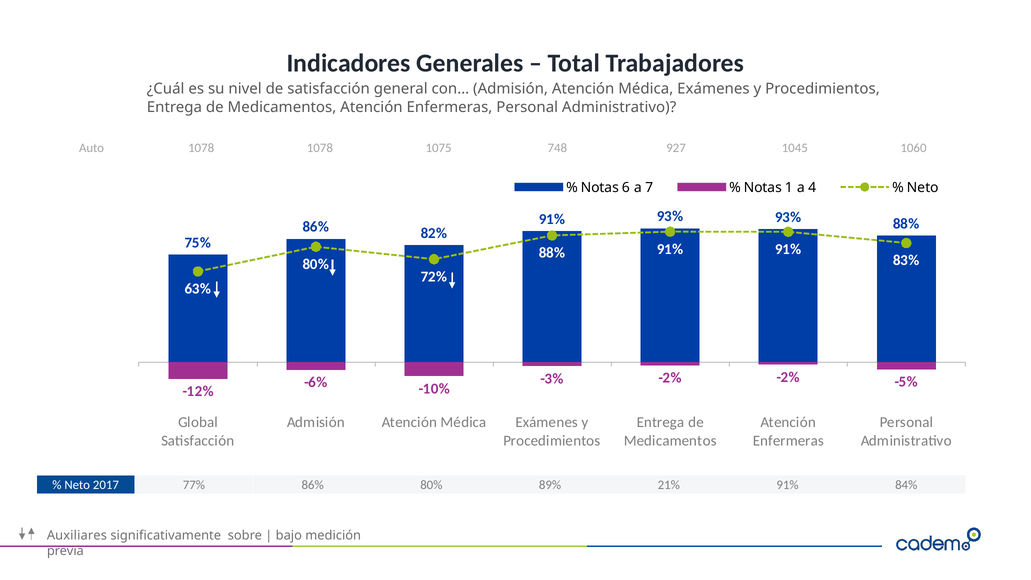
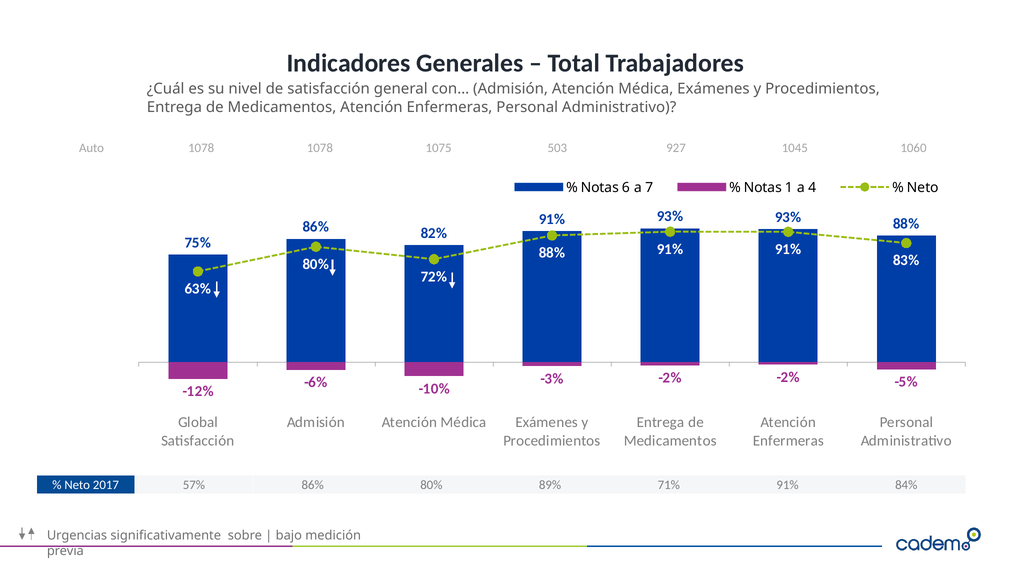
748: 748 -> 503
77%: 77% -> 57%
21%: 21% -> 71%
Auxiliares: Auxiliares -> Urgencias
